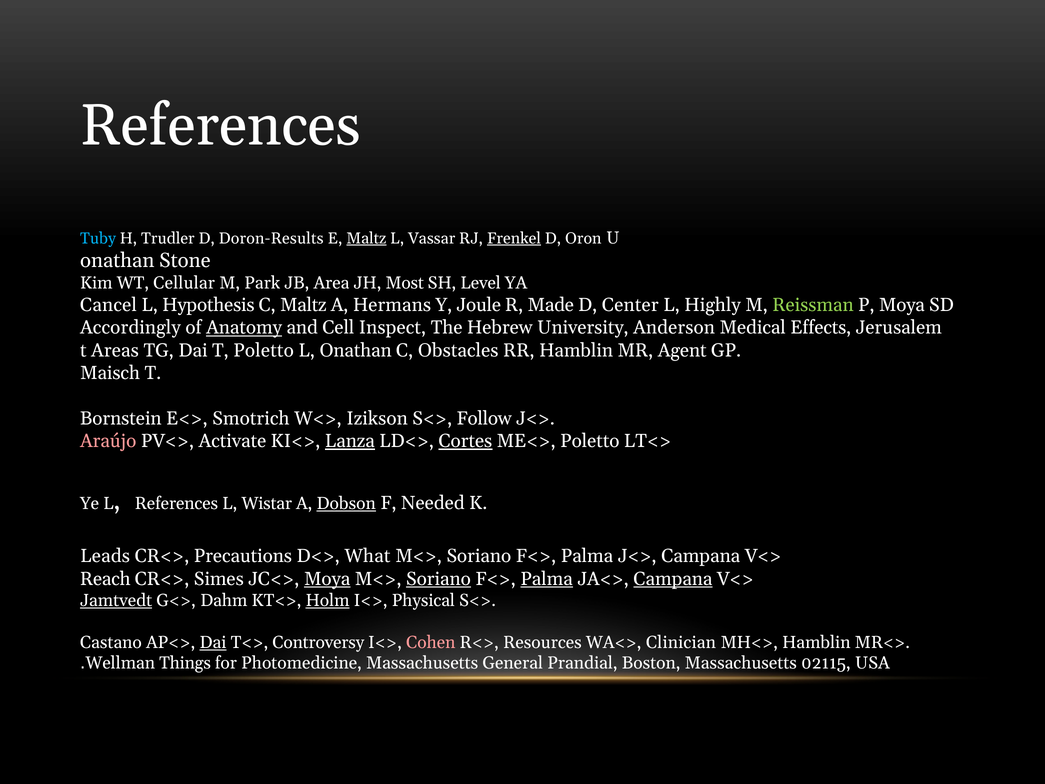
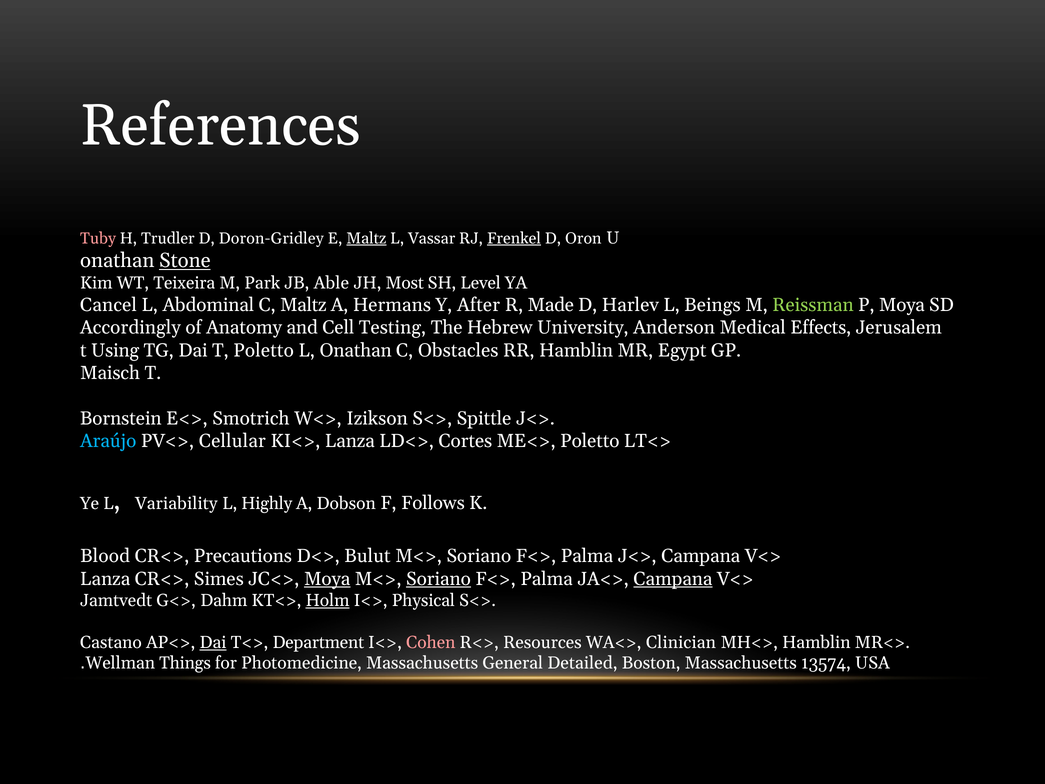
Tuby colour: light blue -> pink
Doron-Results: Doron-Results -> Doron-Gridley
Stone underline: none -> present
Cellular: Cellular -> Teixeira
Area: Area -> Able
Hypothesis: Hypothesis -> Abdominal
Joule: Joule -> After
Center: Center -> Harlev
Highly: Highly -> Beings
Anatomy underline: present -> none
Inspect: Inspect -> Testing
Areas: Areas -> Using
Agent: Agent -> Egypt
Follow: Follow -> Spittle
Araújo colour: pink -> light blue
Activate: Activate -> Cellular
Lanza at (350, 441) underline: present -> none
Cortes underline: present -> none
References at (176, 503): References -> Variability
Wistar: Wistar -> Highly
Dobson underline: present -> none
Needed: Needed -> Follows
Leads: Leads -> Blood
What: What -> Bulut
Reach at (105, 579): Reach -> Lanza
Palma at (547, 579) underline: present -> none
Jamtvedt underline: present -> none
Controversy: Controversy -> Department
Prandial: Prandial -> Detailed
02115: 02115 -> 13574
